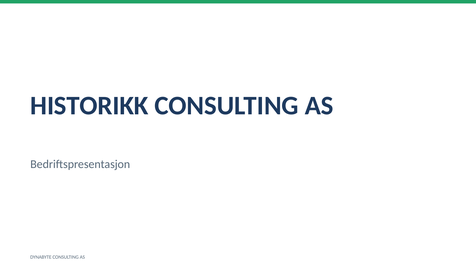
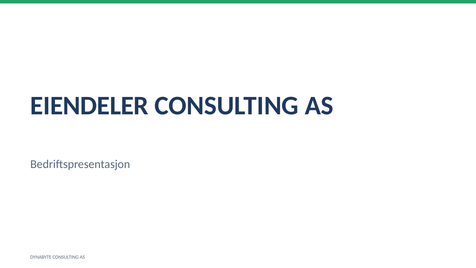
HISTORIKK: HISTORIKK -> EIENDELER
